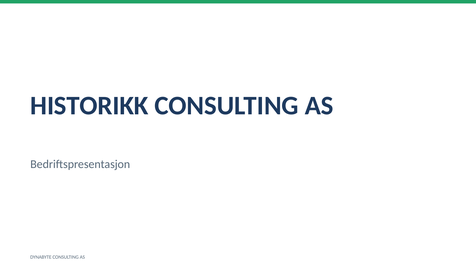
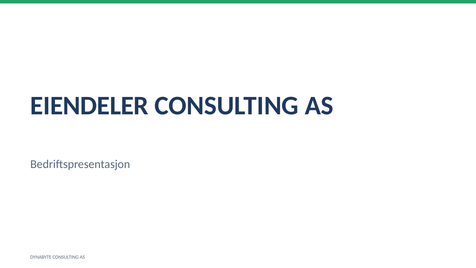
HISTORIKK: HISTORIKK -> EIENDELER
